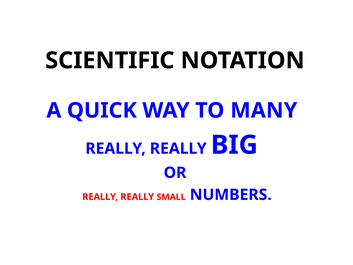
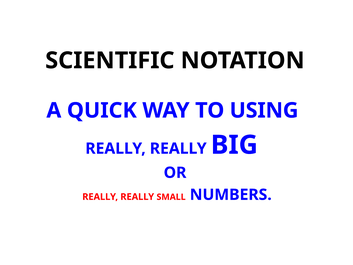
MANY: MANY -> USING
